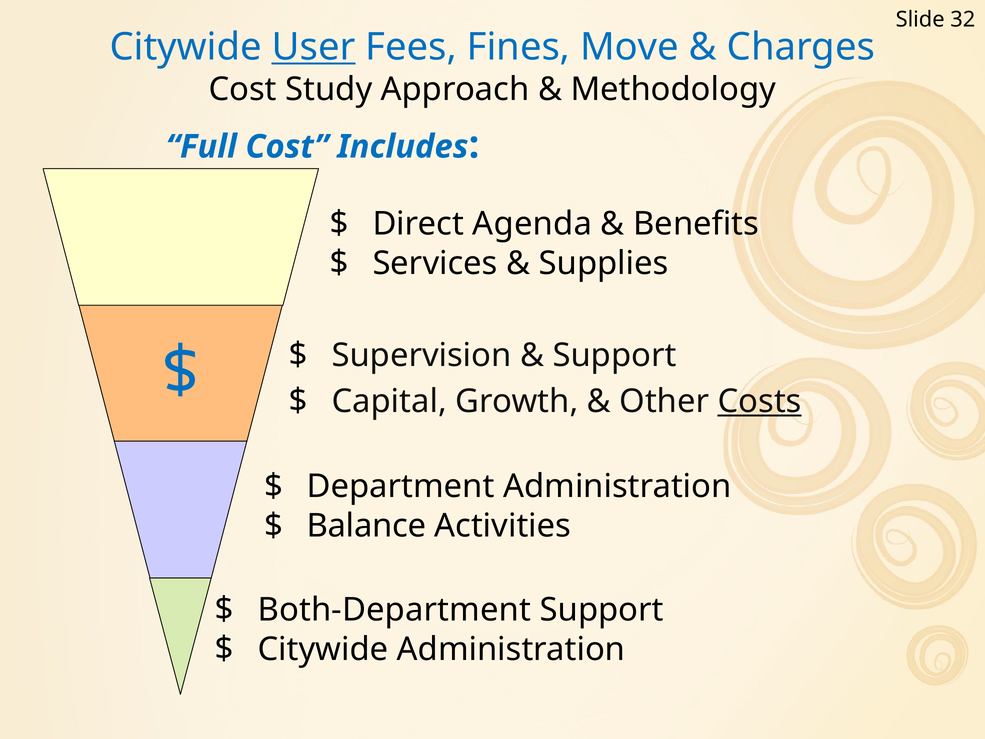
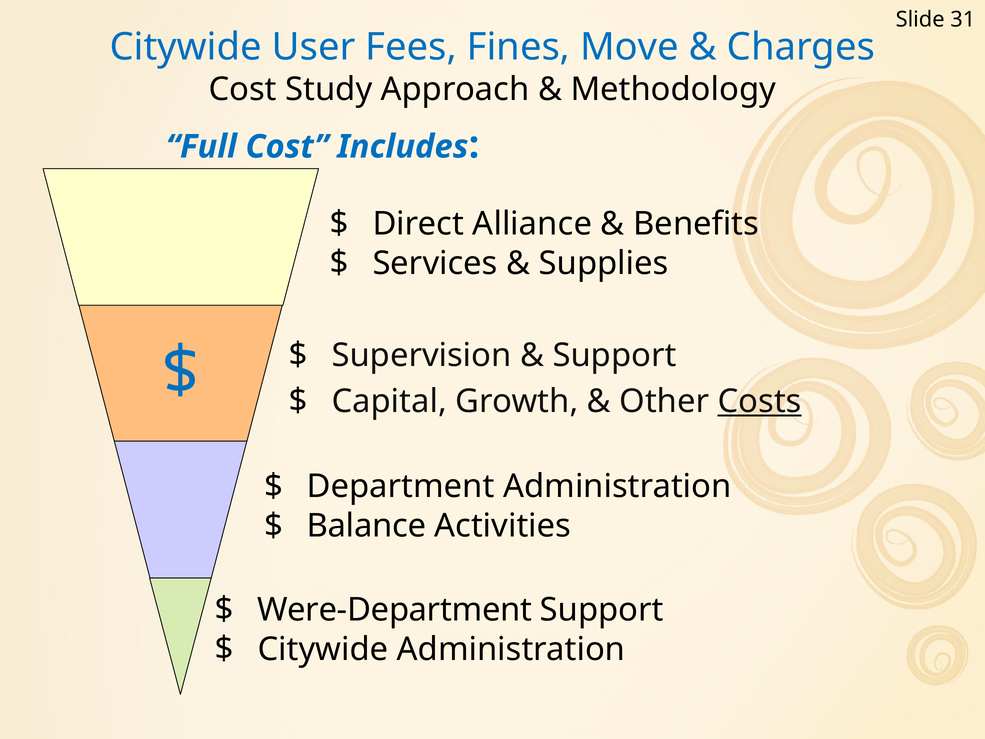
32: 32 -> 31
User underline: present -> none
Agenda: Agenda -> Alliance
Both-Department: Both-Department -> Were-Department
